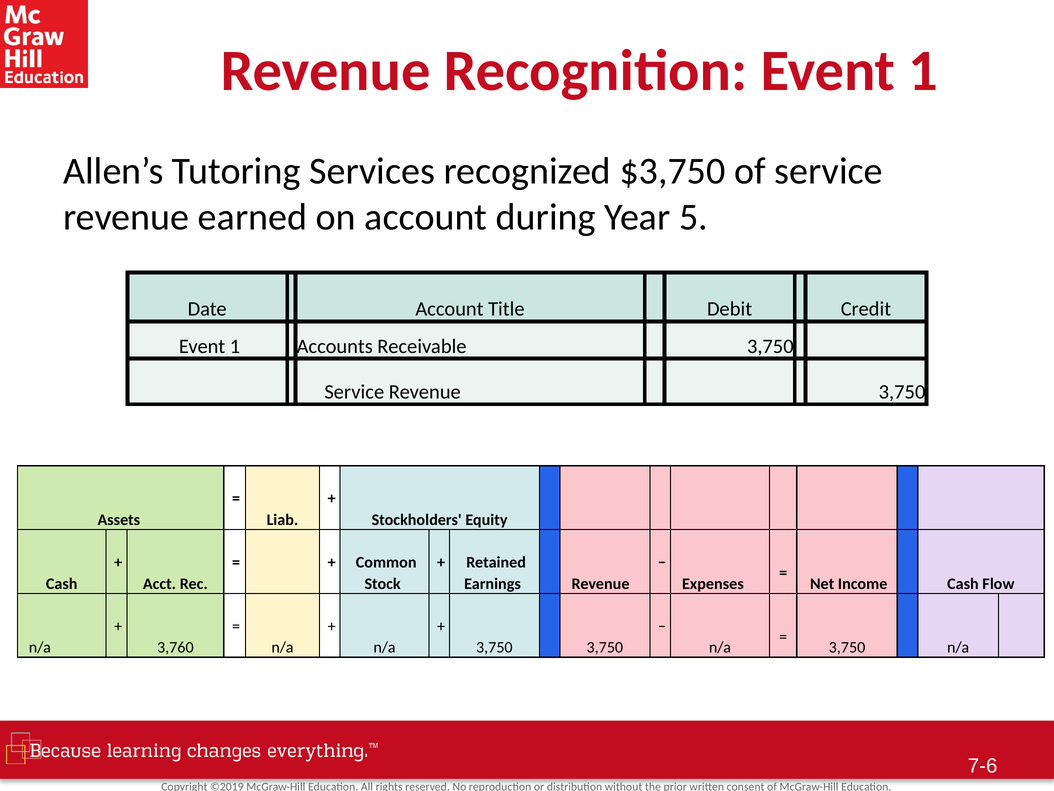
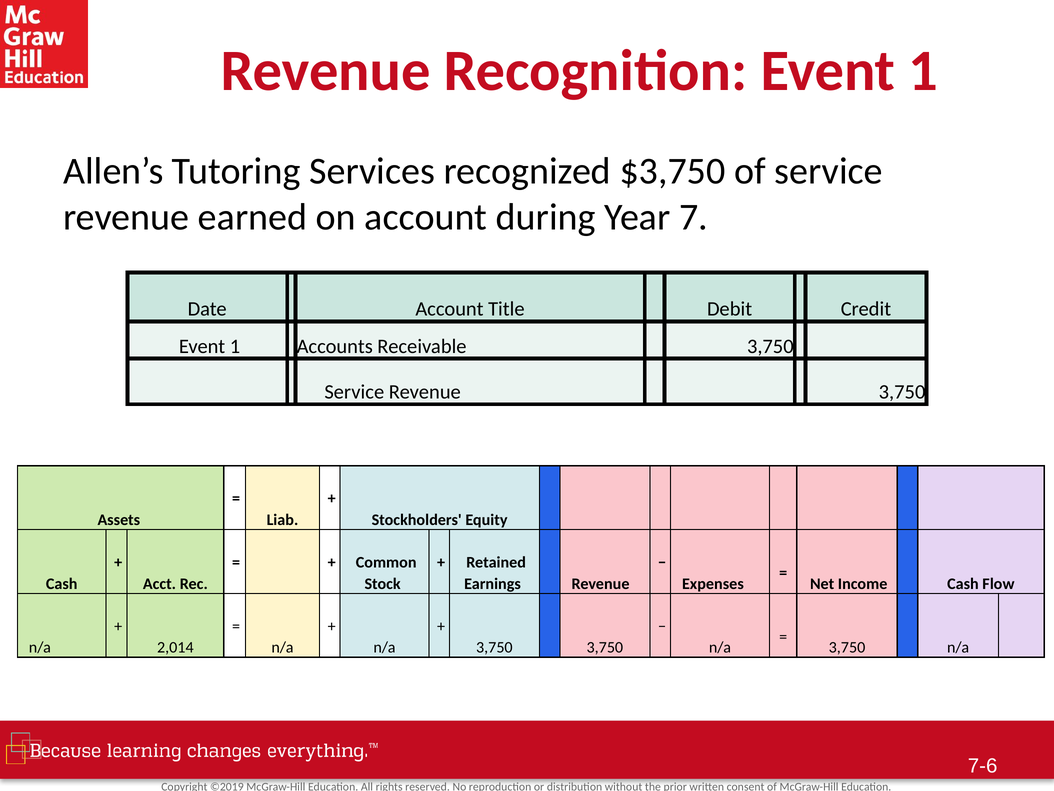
5: 5 -> 7
3,760: 3,760 -> 2,014
